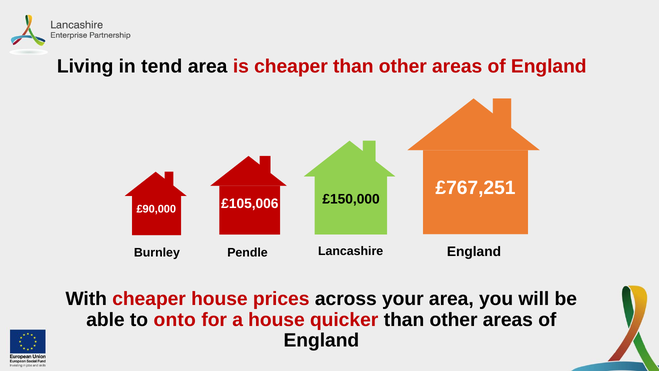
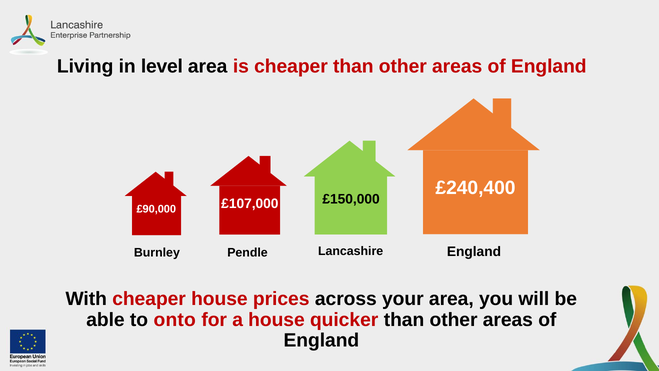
tend: tend -> level
£767,251: £767,251 -> £240,400
£105,006: £105,006 -> £107,000
